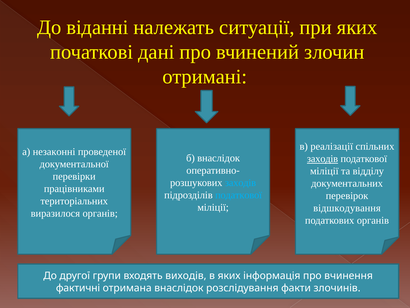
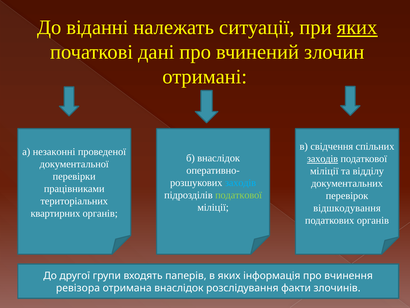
яких at (357, 27) underline: none -> present
реалізації: реалізації -> свідчення
податкової at (239, 195) colour: light blue -> light green
виразилося: виразилося -> квартирних
виходів: виходів -> паперів
фактичні: фактичні -> ревізора
